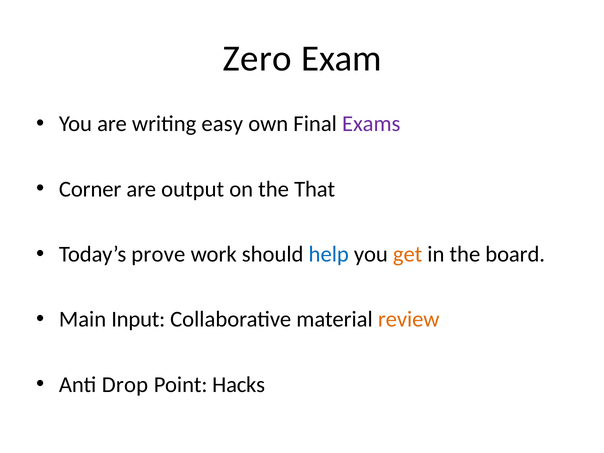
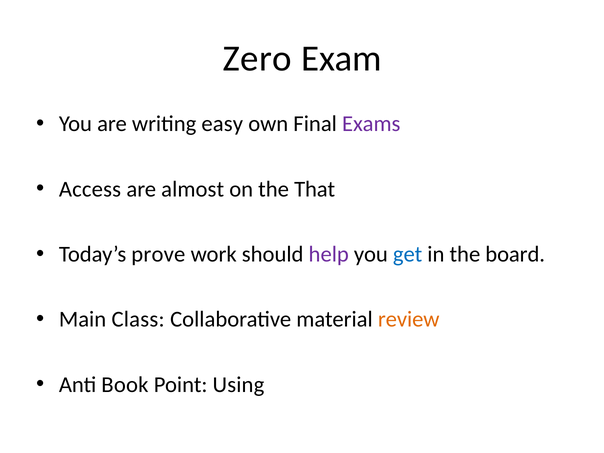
Corner: Corner -> Access
output: output -> almost
help colour: blue -> purple
get colour: orange -> blue
Input: Input -> Class
Drop: Drop -> Book
Hacks: Hacks -> Using
